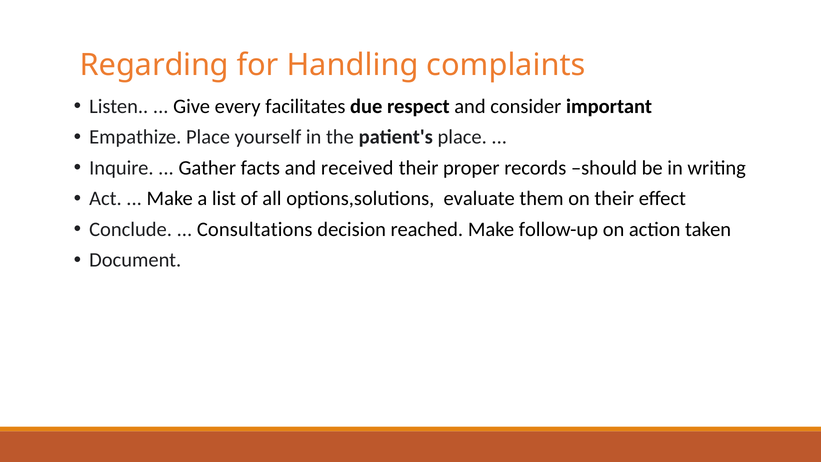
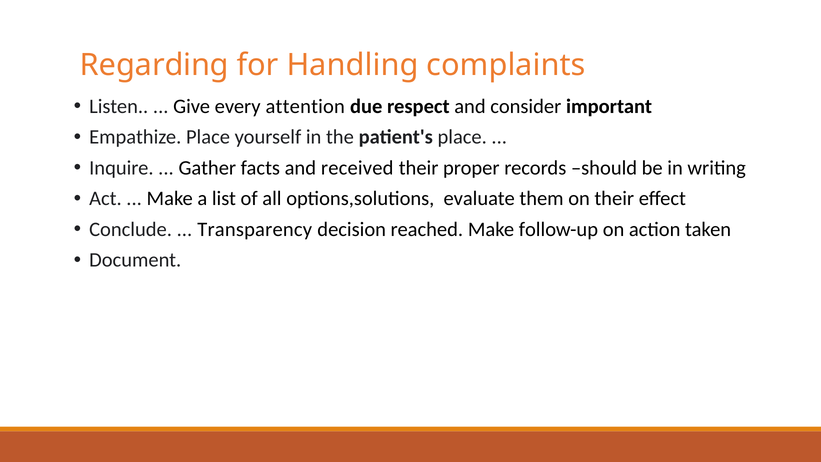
facilitates: facilitates -> attention
Consultations: Consultations -> Transparency
